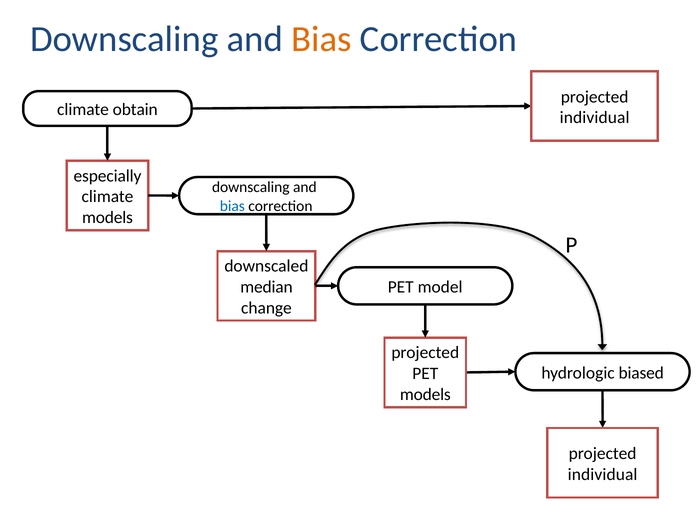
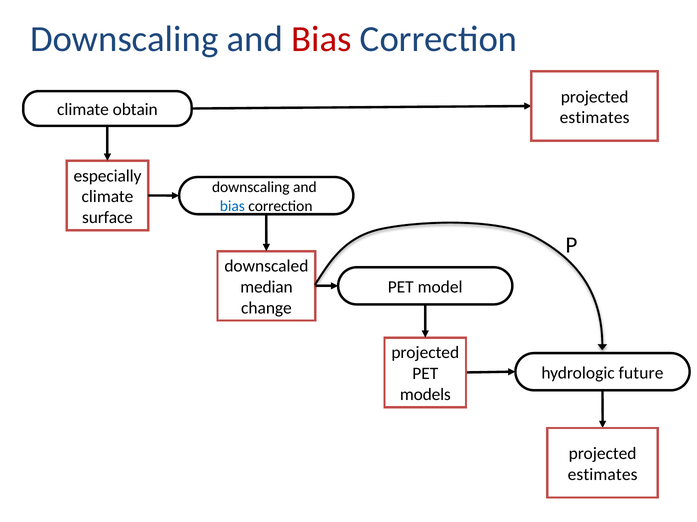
Bias at (321, 39) colour: orange -> red
individual at (595, 118): individual -> estimates
models at (108, 218): models -> surface
biased: biased -> future
individual at (603, 475): individual -> estimates
